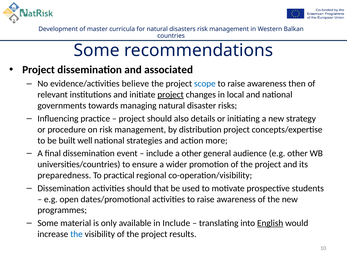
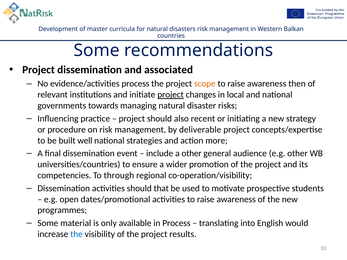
evidence/activities believe: believe -> process
scope colour: blue -> orange
details: details -> recent
distribution: distribution -> deliverable
preparedness: preparedness -> competencies
practical: practical -> through
in Include: Include -> Process
English underline: present -> none
